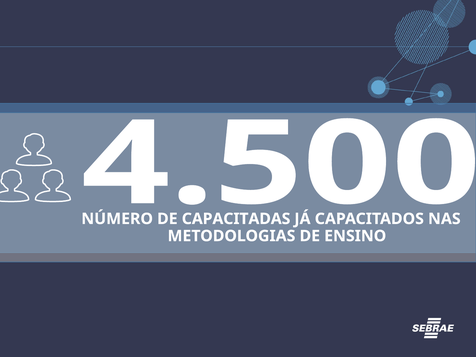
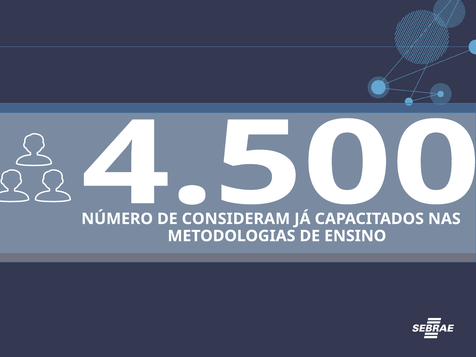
CAPACITADAS: CAPACITADAS -> CONSIDERAM
